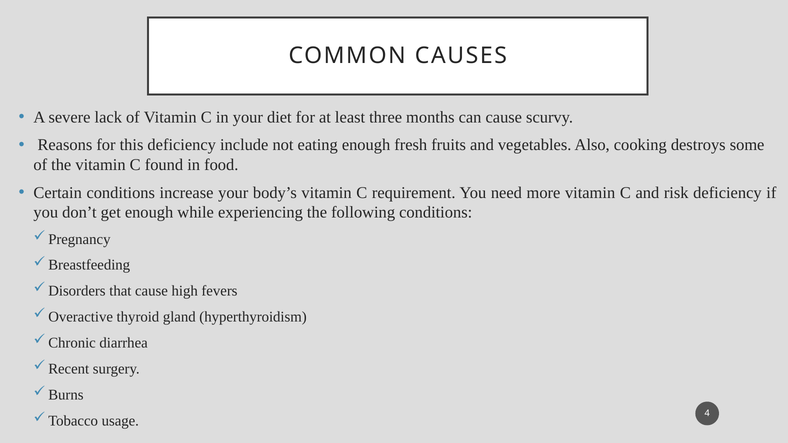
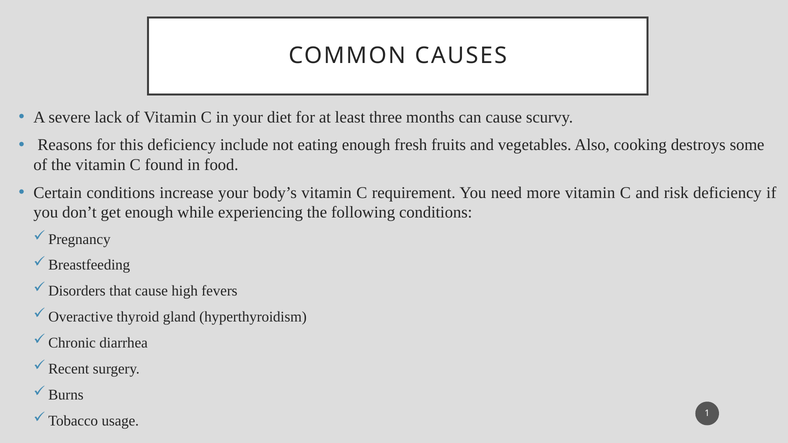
4: 4 -> 1
